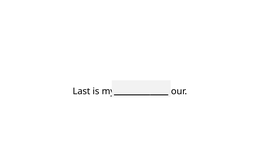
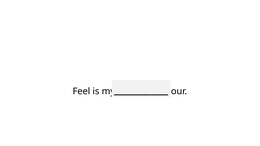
Last: Last -> Feel
